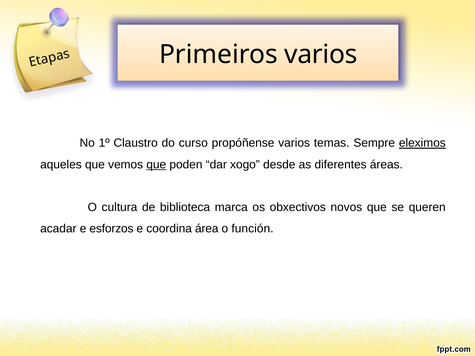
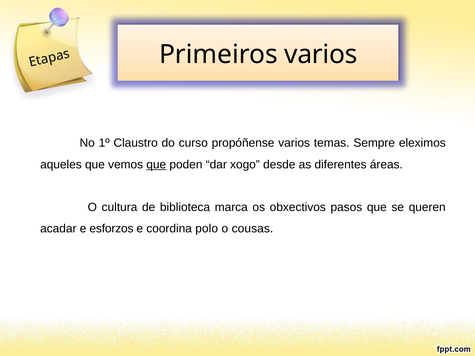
eleximos underline: present -> none
novos: novos -> pasos
área: área -> polo
función: función -> cousas
